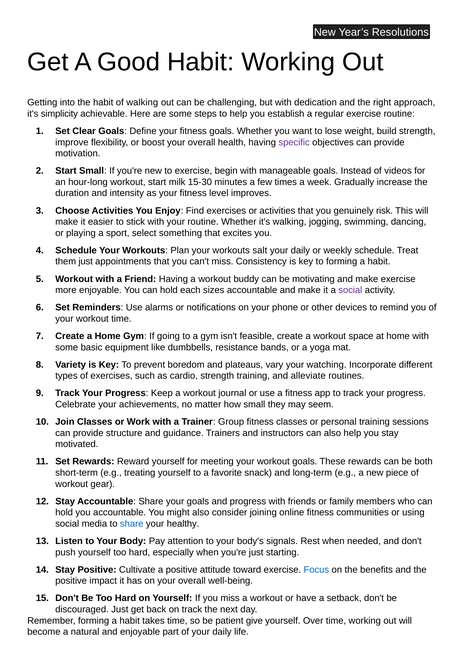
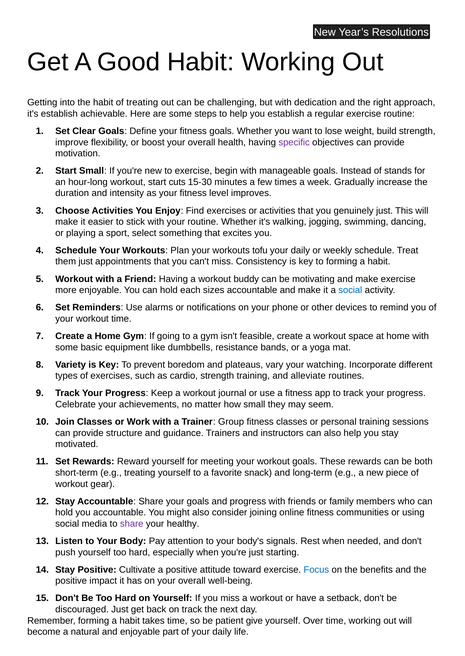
of walking: walking -> treating
it's simplicity: simplicity -> establish
videos: videos -> stands
milk: milk -> cuts
genuinely risk: risk -> just
salt: salt -> tofu
social at (350, 290) colour: purple -> blue
share at (132, 524) colour: blue -> purple
